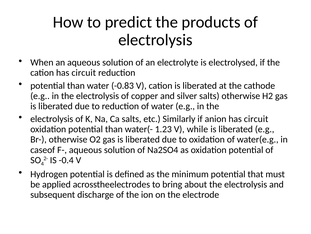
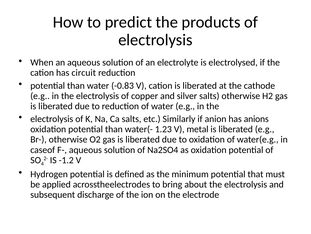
anion has circuit: circuit -> anions
while: while -> metal
-0.4: -0.4 -> -1.2
